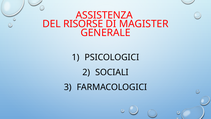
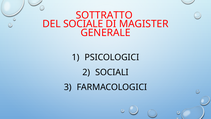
ASSISTENZA: ASSISTENZA -> SOTTRATTO
RISORSE: RISORSE -> SOCIALE
